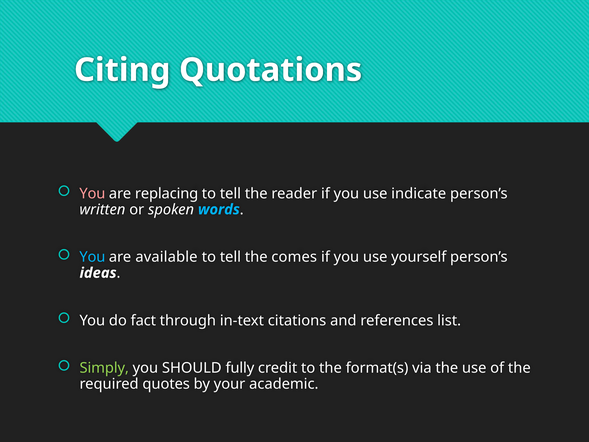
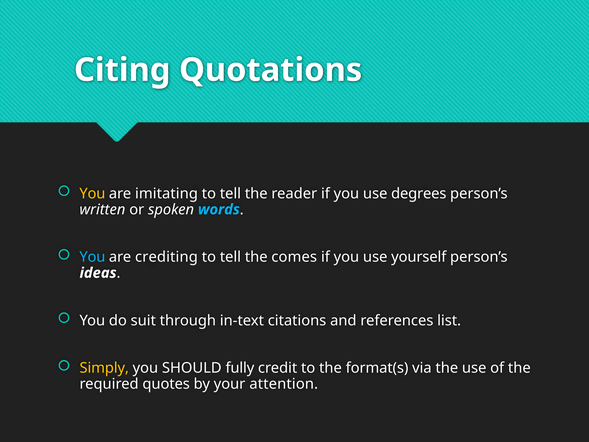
You at (92, 193) colour: pink -> yellow
replacing: replacing -> imitating
indicate: indicate -> degrees
available: available -> crediting
fact: fact -> suit
Simply colour: light green -> yellow
academic: academic -> attention
